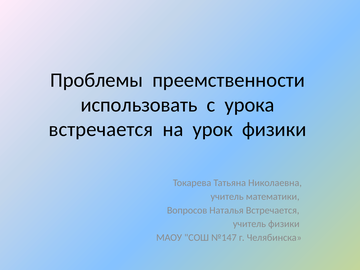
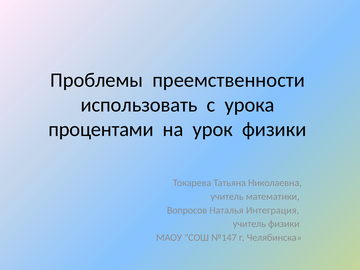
встречается at (101, 129): встречается -> процентами
Наталья Встречается: Встречается -> Интеграция
